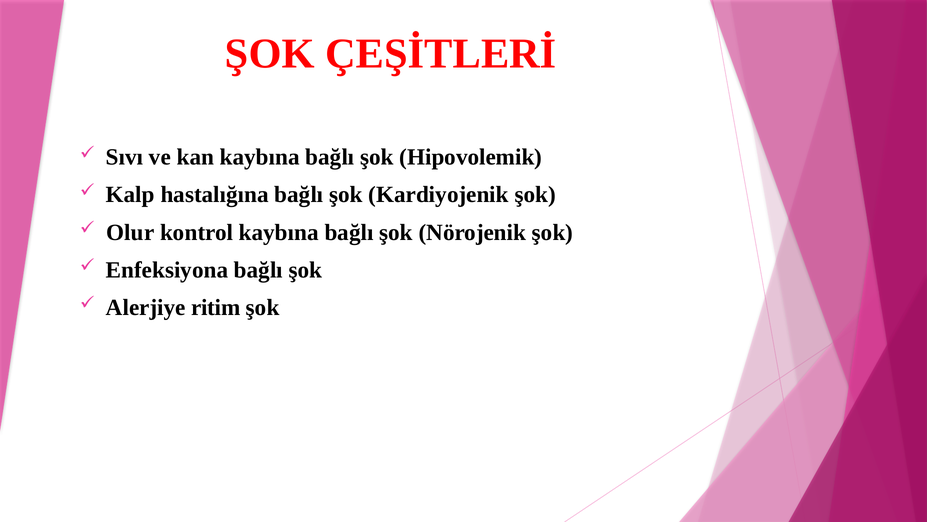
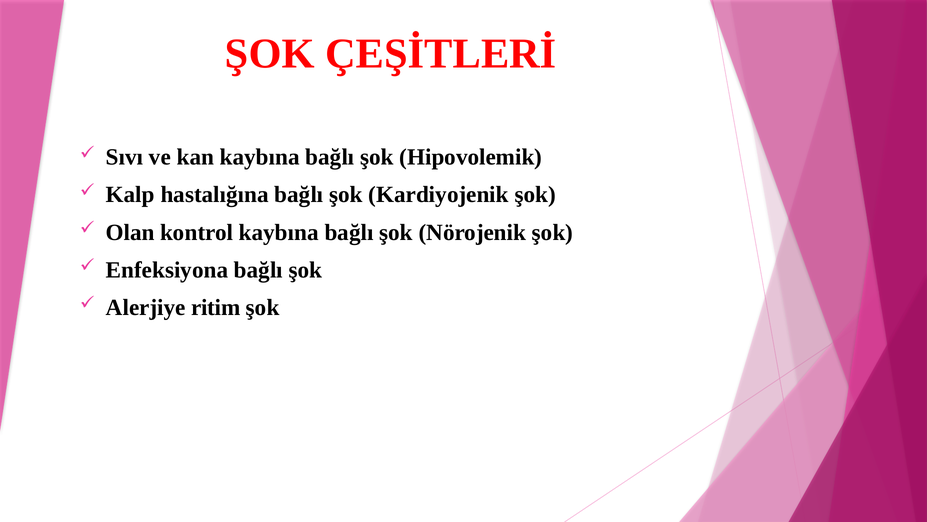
Olur: Olur -> Olan
